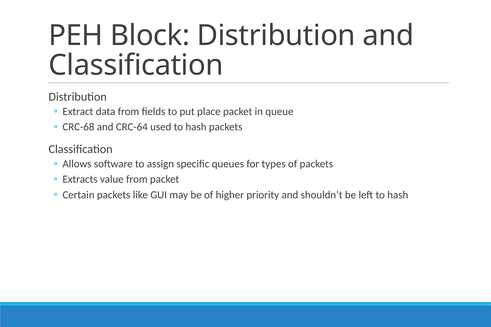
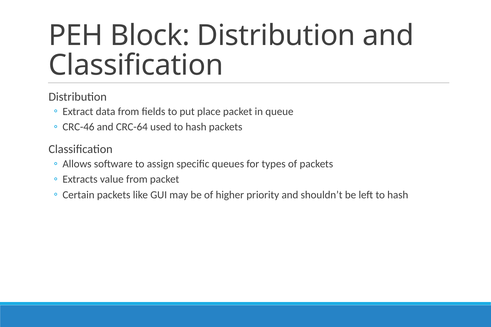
CRC-68: CRC-68 -> CRC-46
